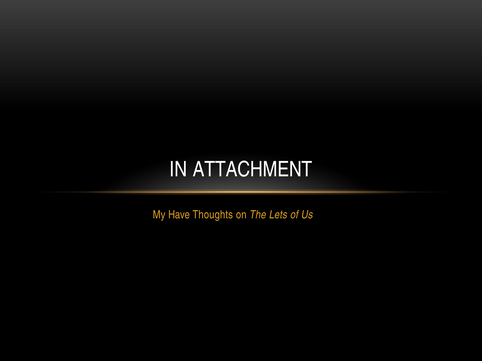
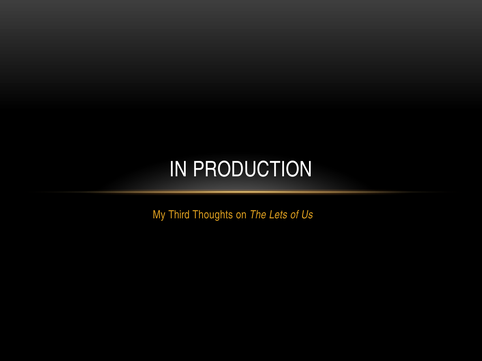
ATTACHMENT: ATTACHMENT -> PRODUCTION
Have: Have -> Third
